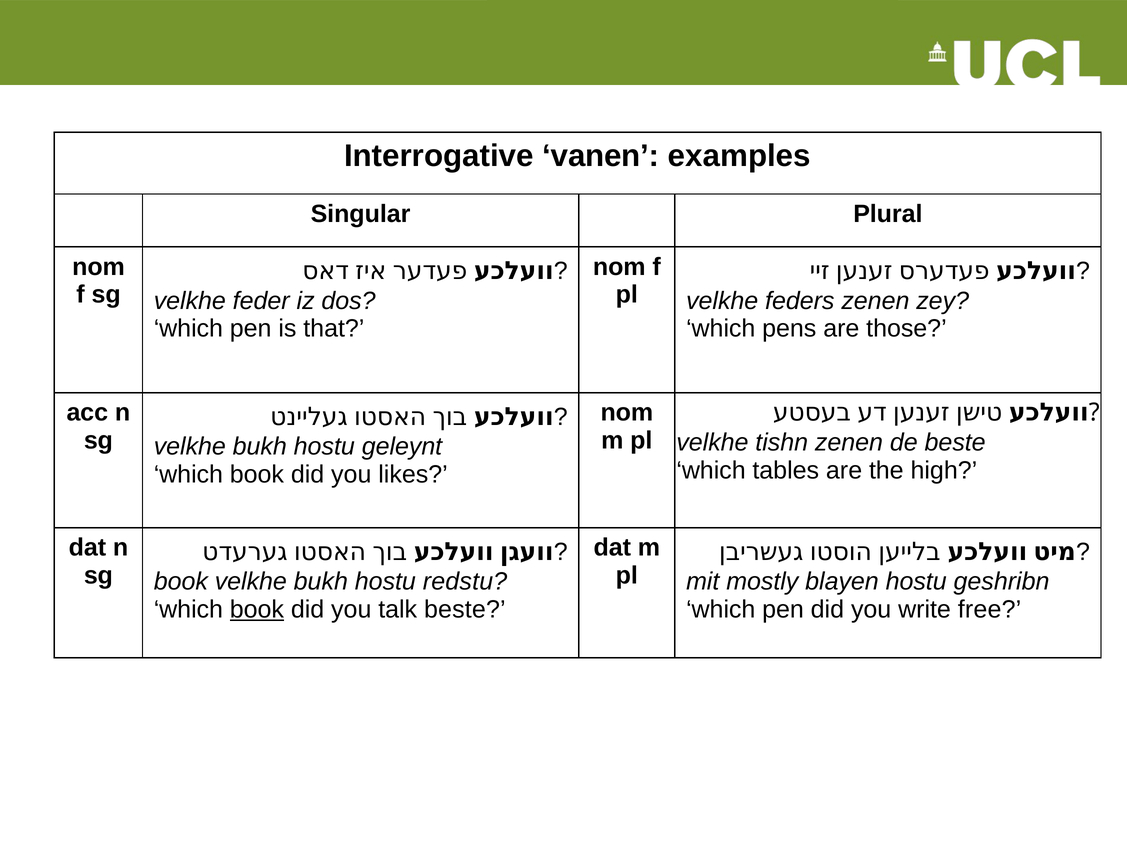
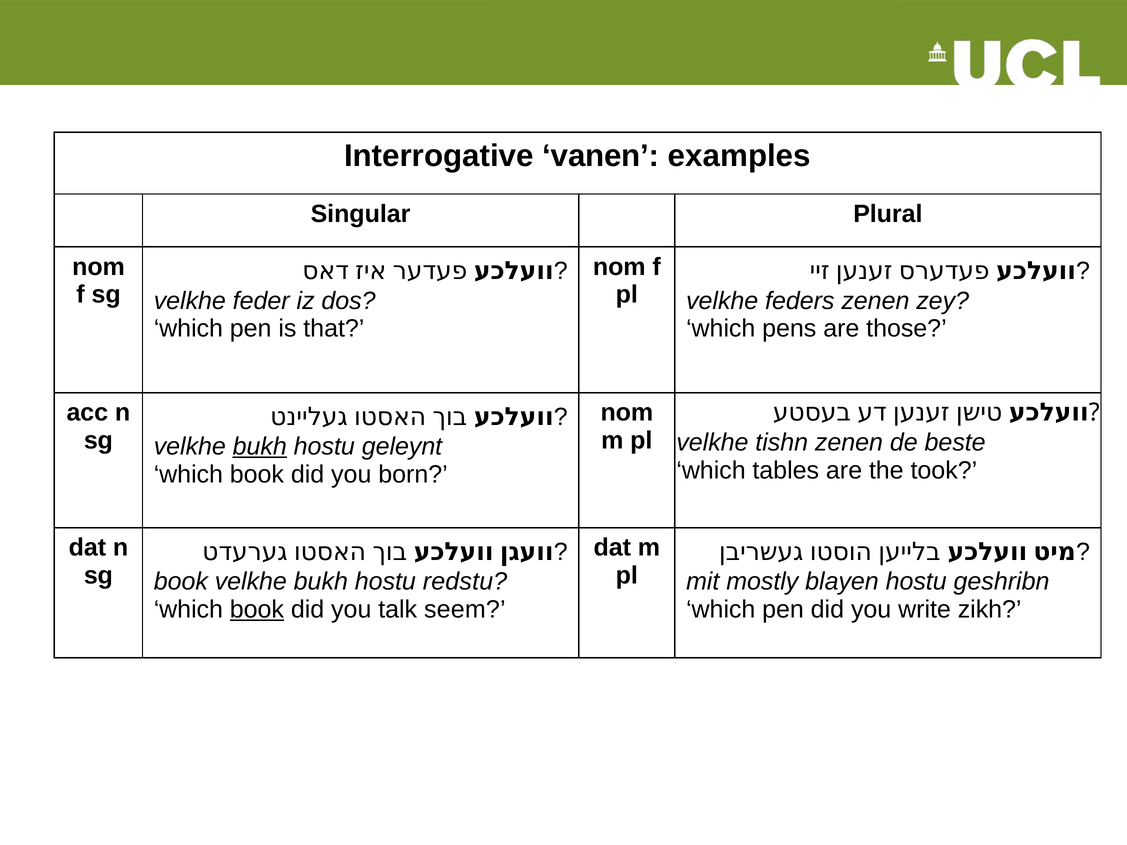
bukh at (260, 447) underline: none -> present
high: high -> took
likes: likes -> born
talk beste: beste -> seem
free: free -> zikh
